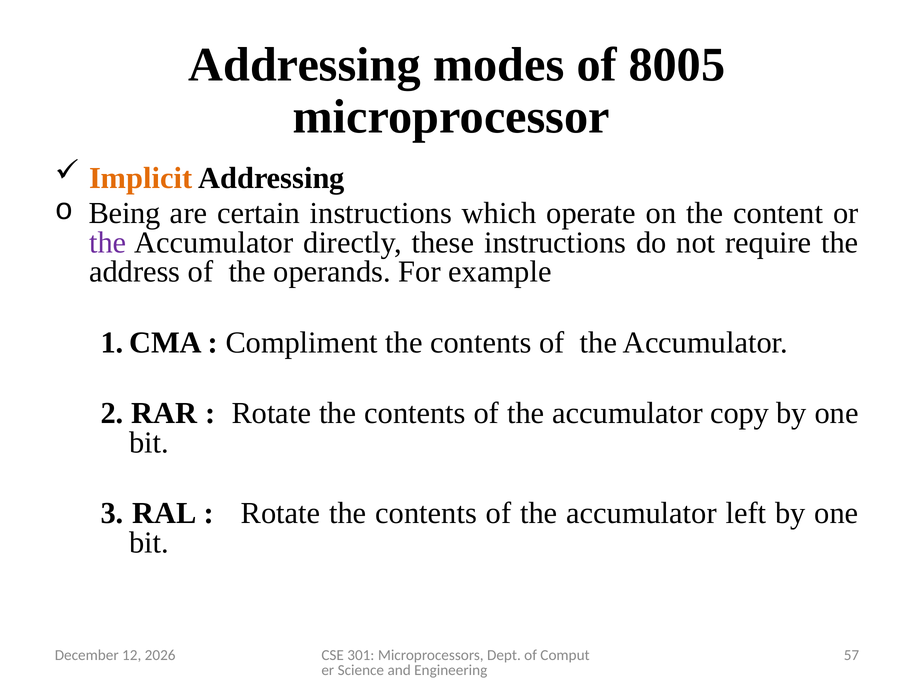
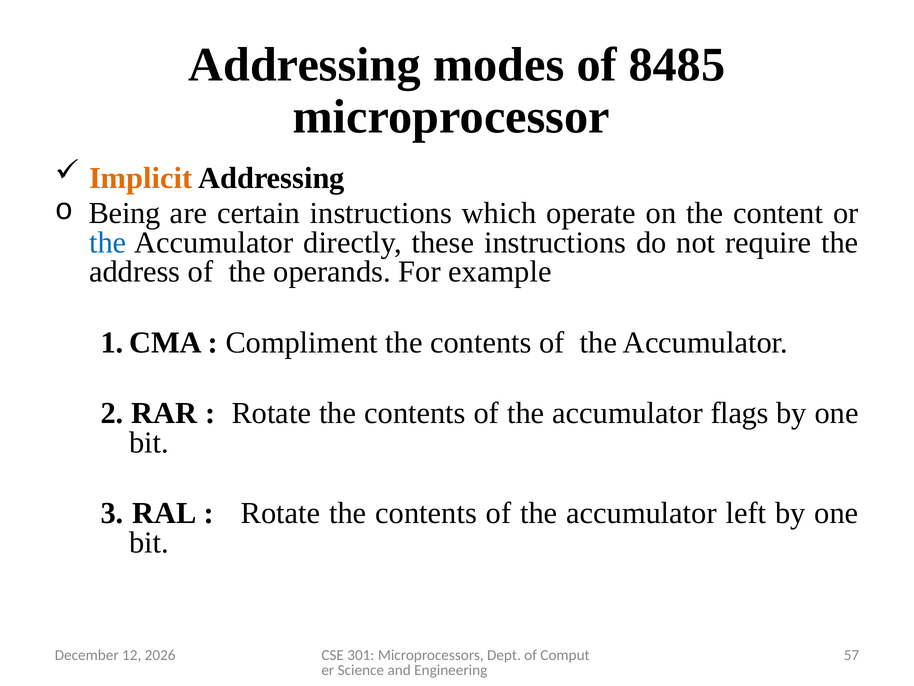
8005: 8005 -> 8485
the at (108, 242) colour: purple -> blue
copy: copy -> flags
